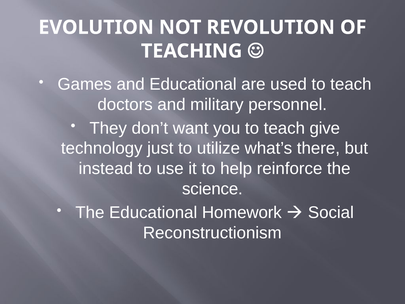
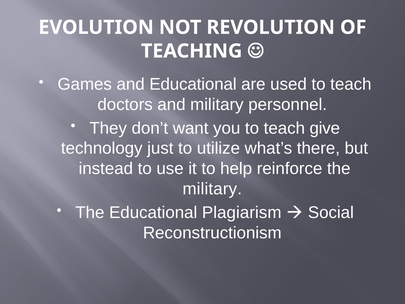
science at (212, 189): science -> military
Homework: Homework -> Plagiarism
